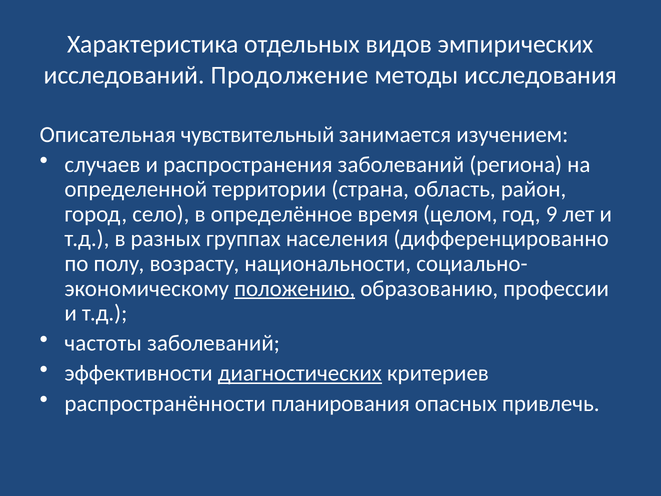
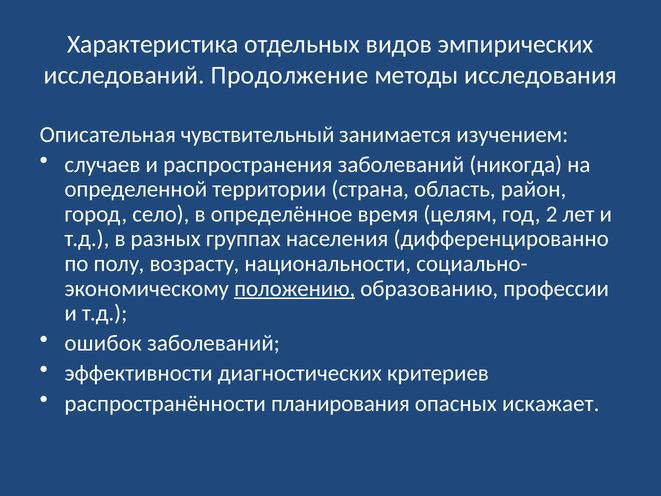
региона: региона -> никогда
целом: целом -> целям
9: 9 -> 2
частоты: частоты -> ошибок
диагностических underline: present -> none
привлечь: привлечь -> искажает
